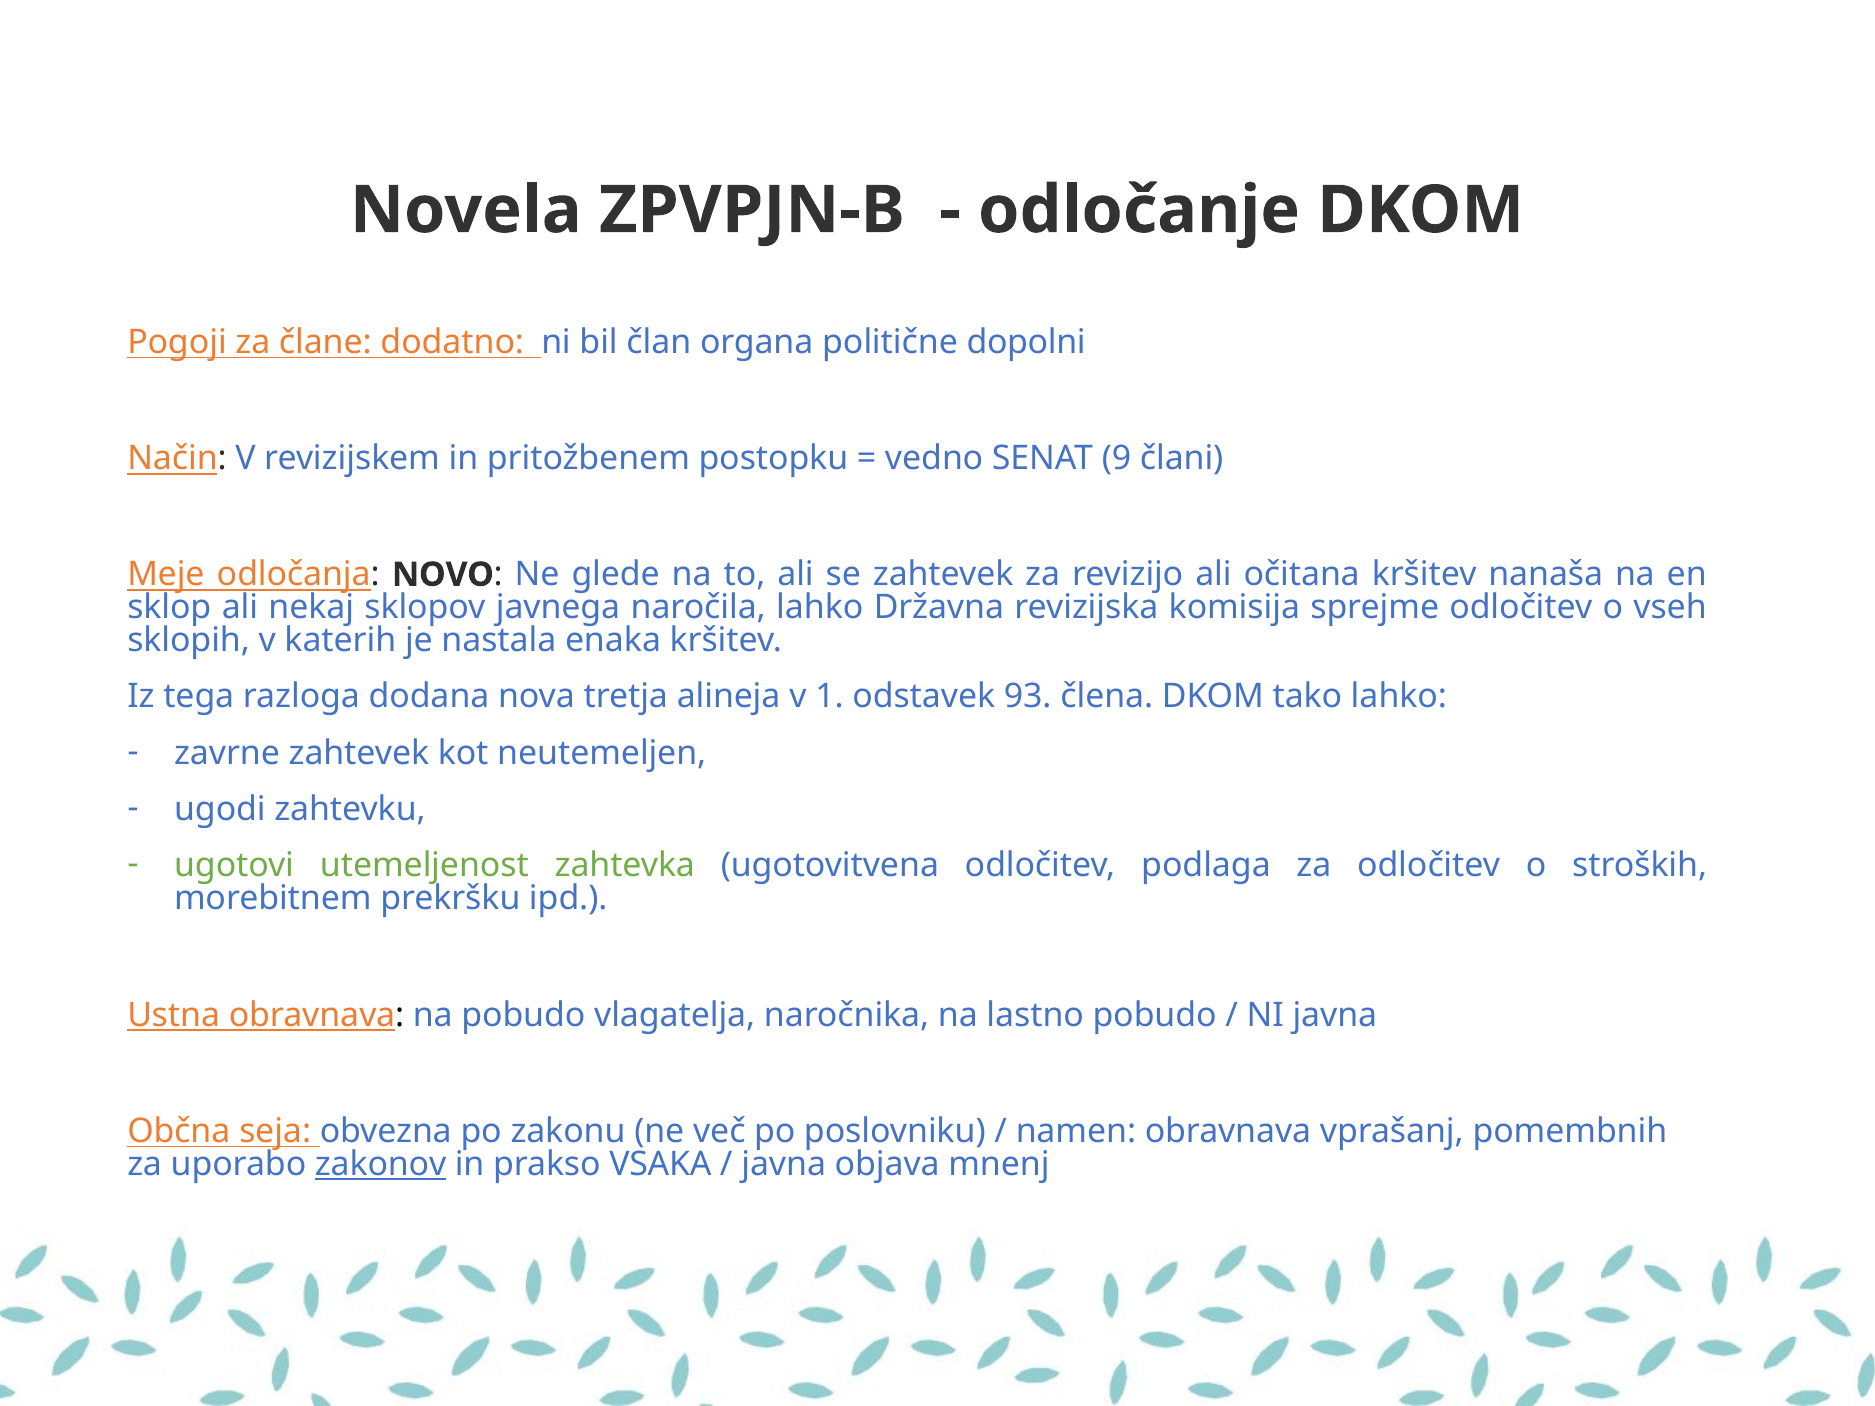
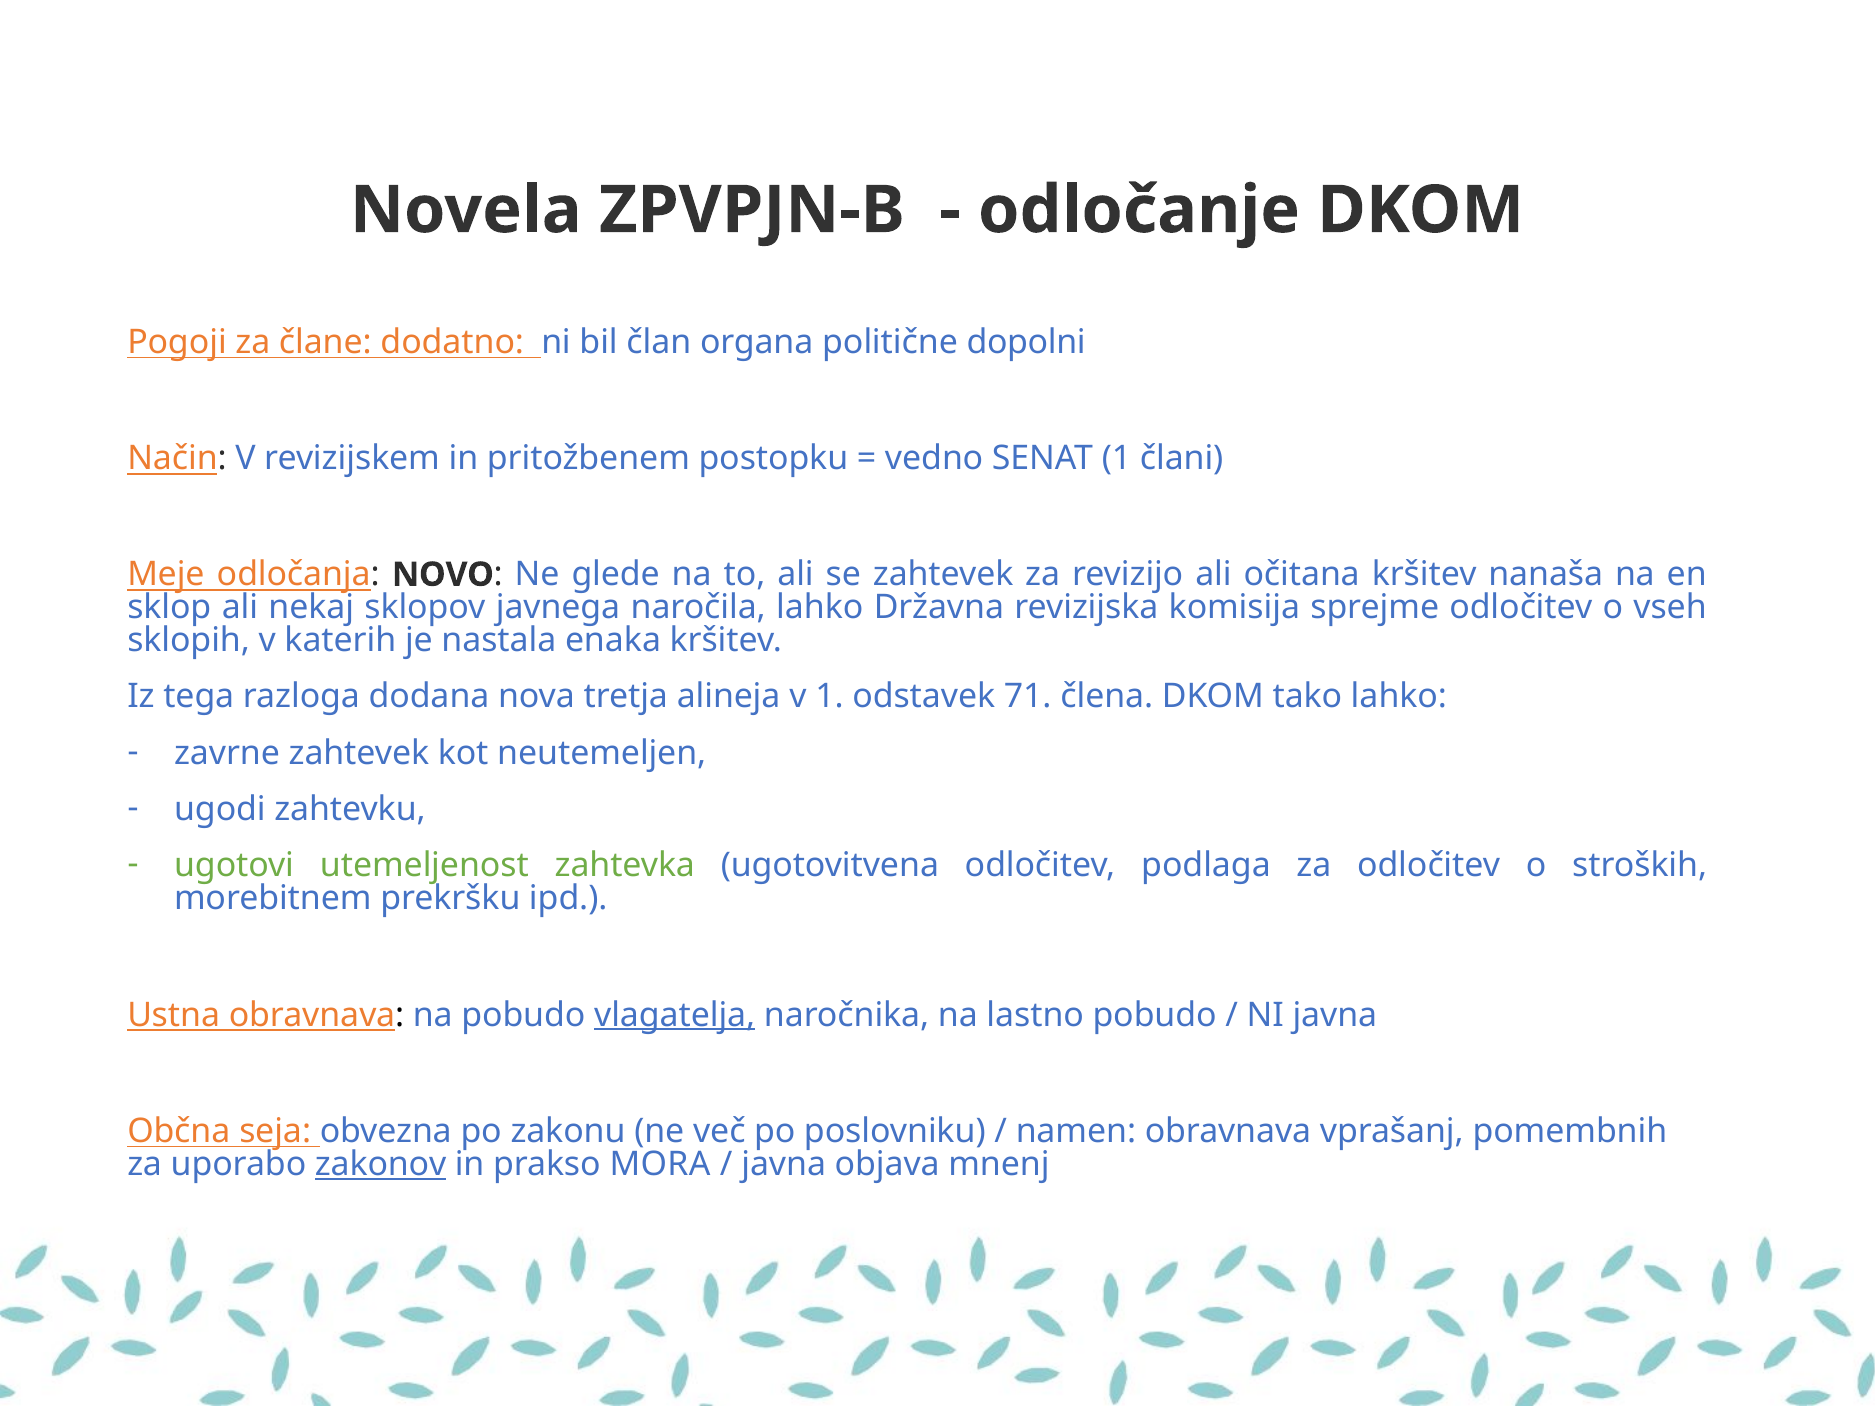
SENAT 9: 9 -> 1
93: 93 -> 71
vlagatelja underline: none -> present
VSAKA: VSAKA -> MORA
